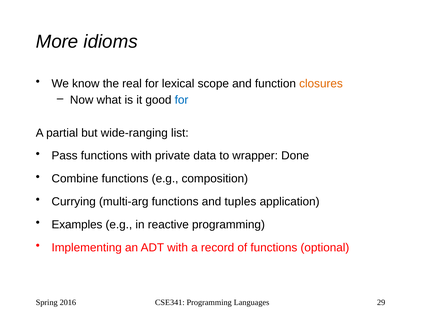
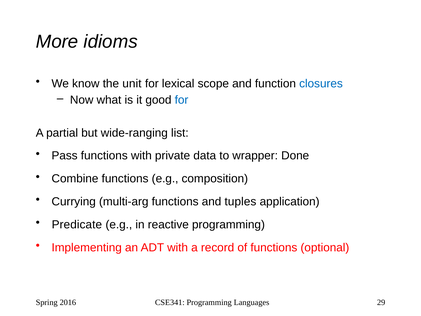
real: real -> unit
closures colour: orange -> blue
Examples: Examples -> Predicate
